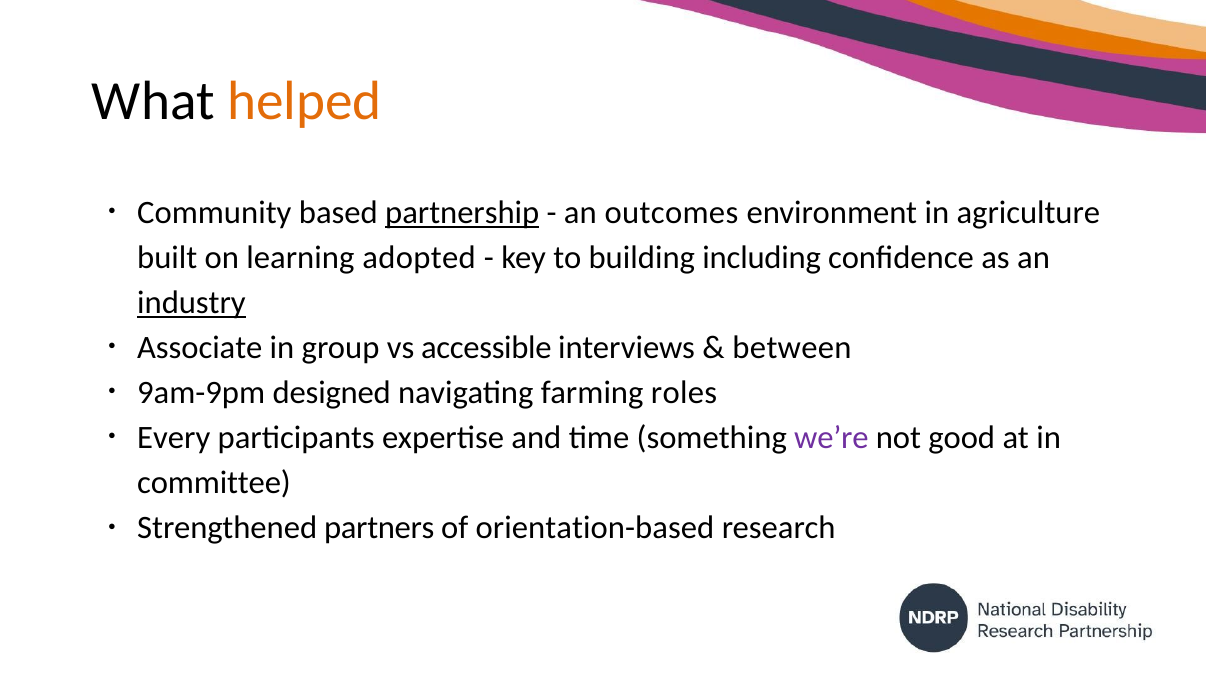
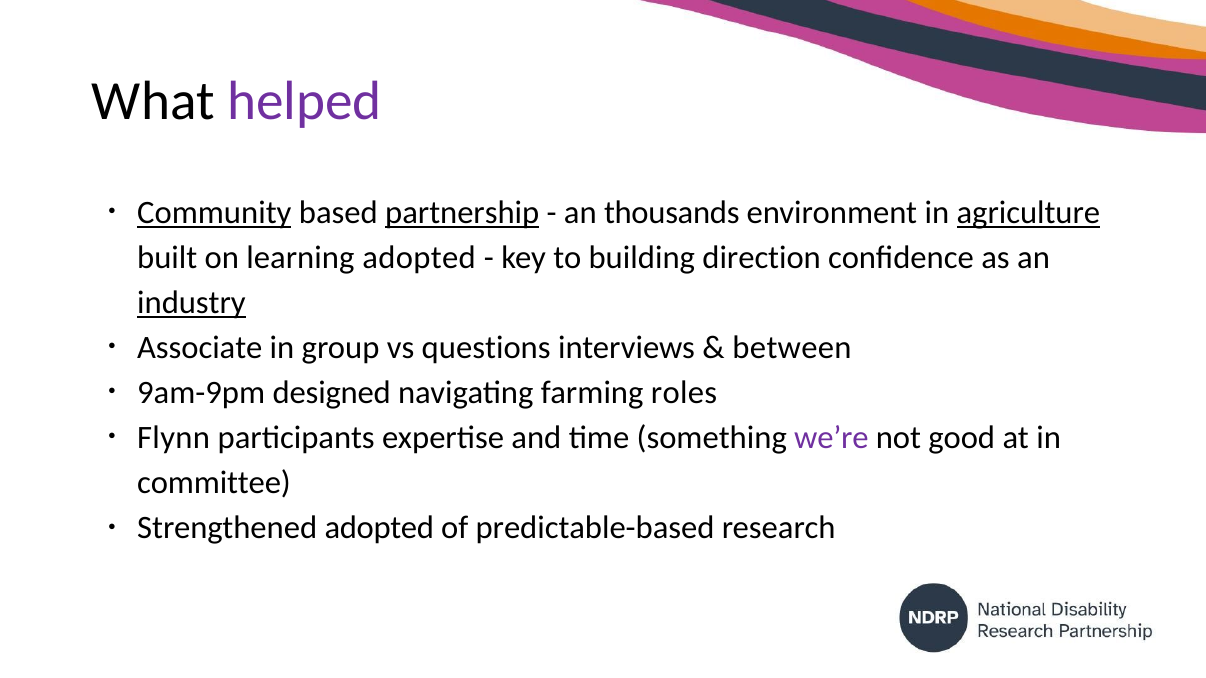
helped colour: orange -> purple
Community underline: none -> present
outcomes: outcomes -> thousands
agriculture underline: none -> present
including: including -> direction
accessible: accessible -> questions
Every: Every -> Flynn
Strengthened partners: partners -> adopted
orientation-based: orientation-based -> predictable-based
